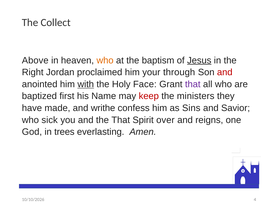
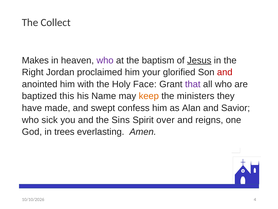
Above: Above -> Makes
who at (105, 60) colour: orange -> purple
through: through -> glorified
with underline: present -> none
first: first -> this
keep colour: red -> orange
writhe: writhe -> swept
Sins: Sins -> Alan
the That: That -> Sins
